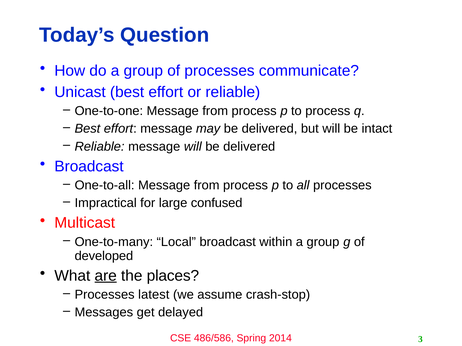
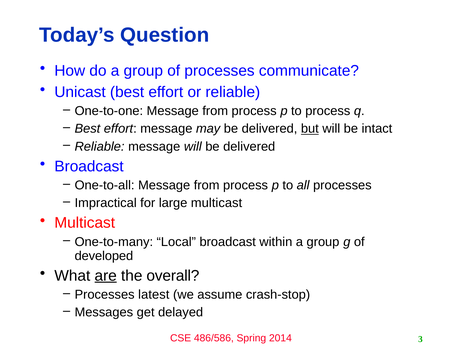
but underline: none -> present
large confused: confused -> multicast
places: places -> overall
